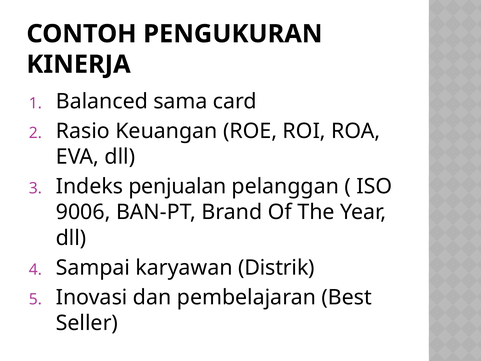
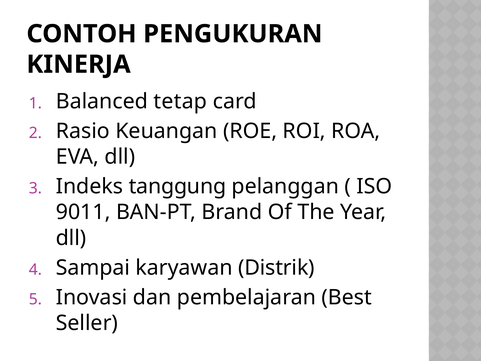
sama: sama -> tetap
penjualan: penjualan -> tanggung
9006: 9006 -> 9011
